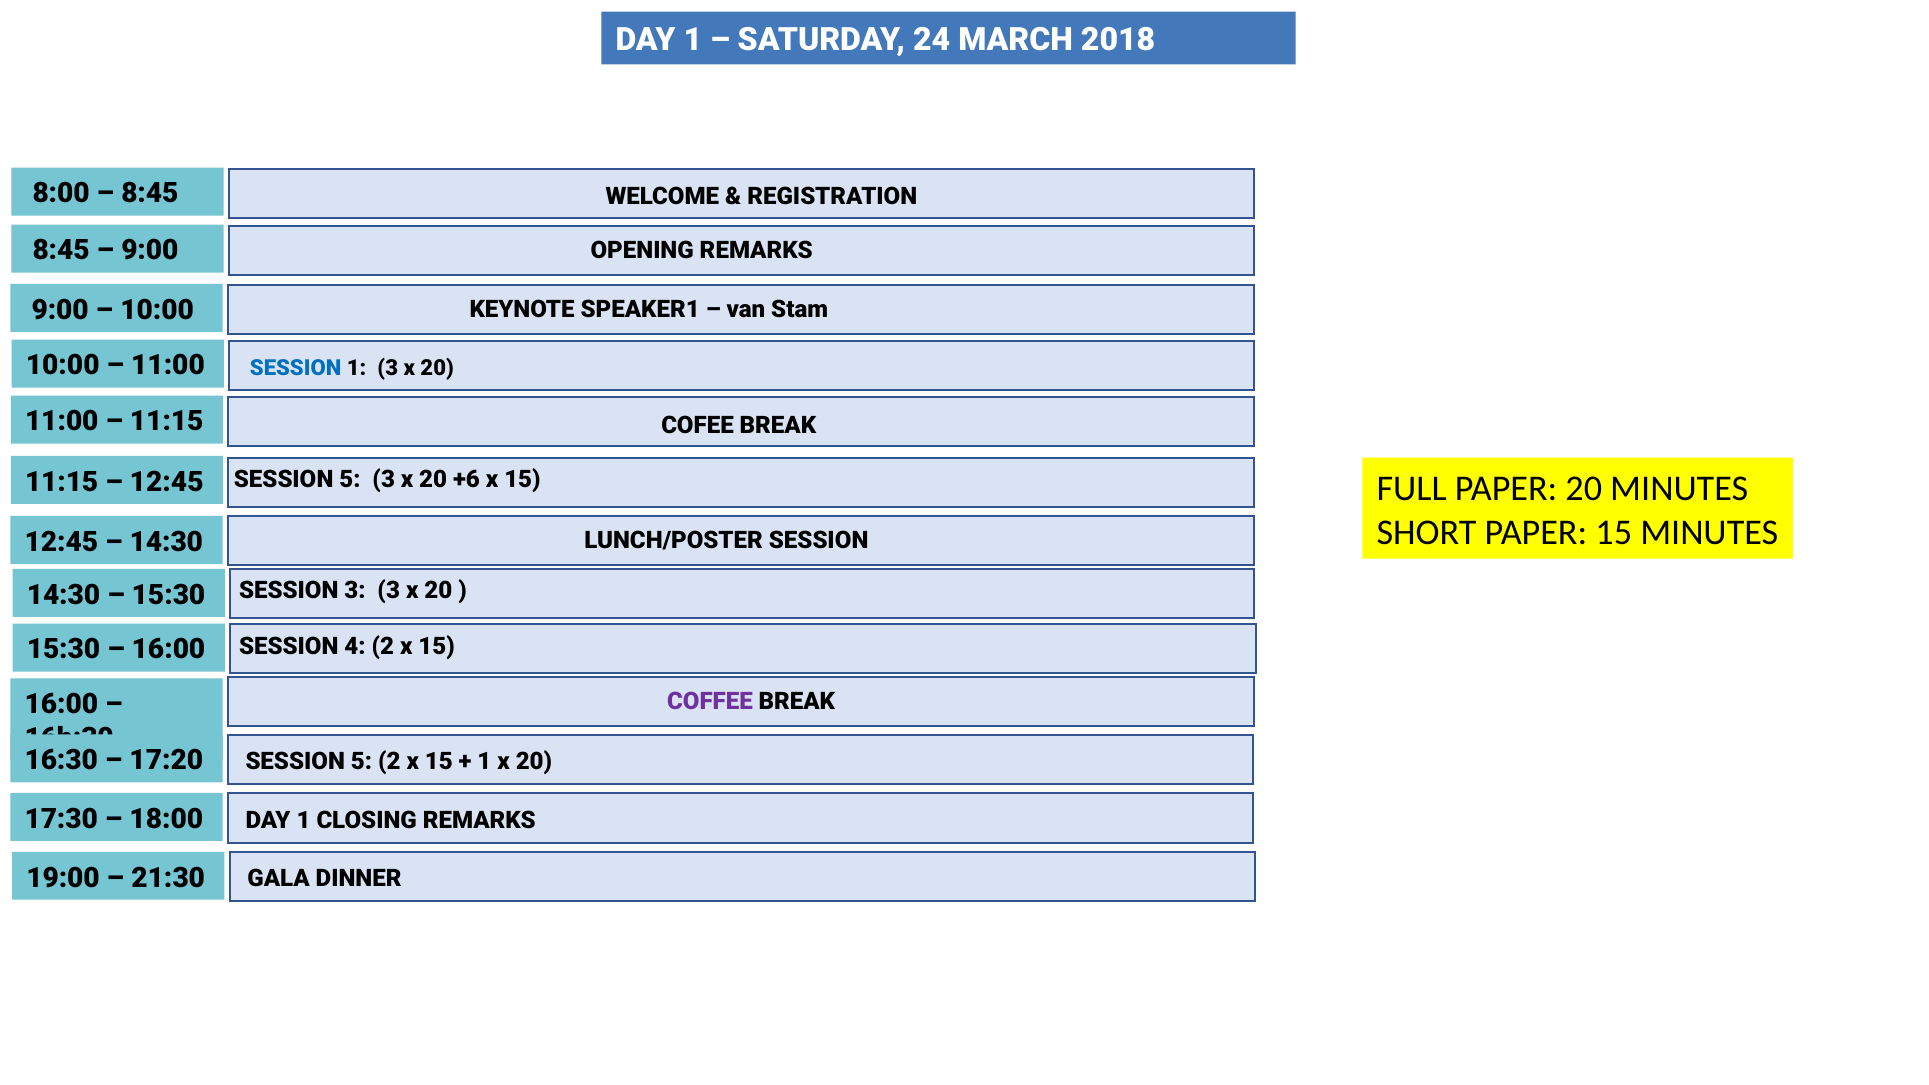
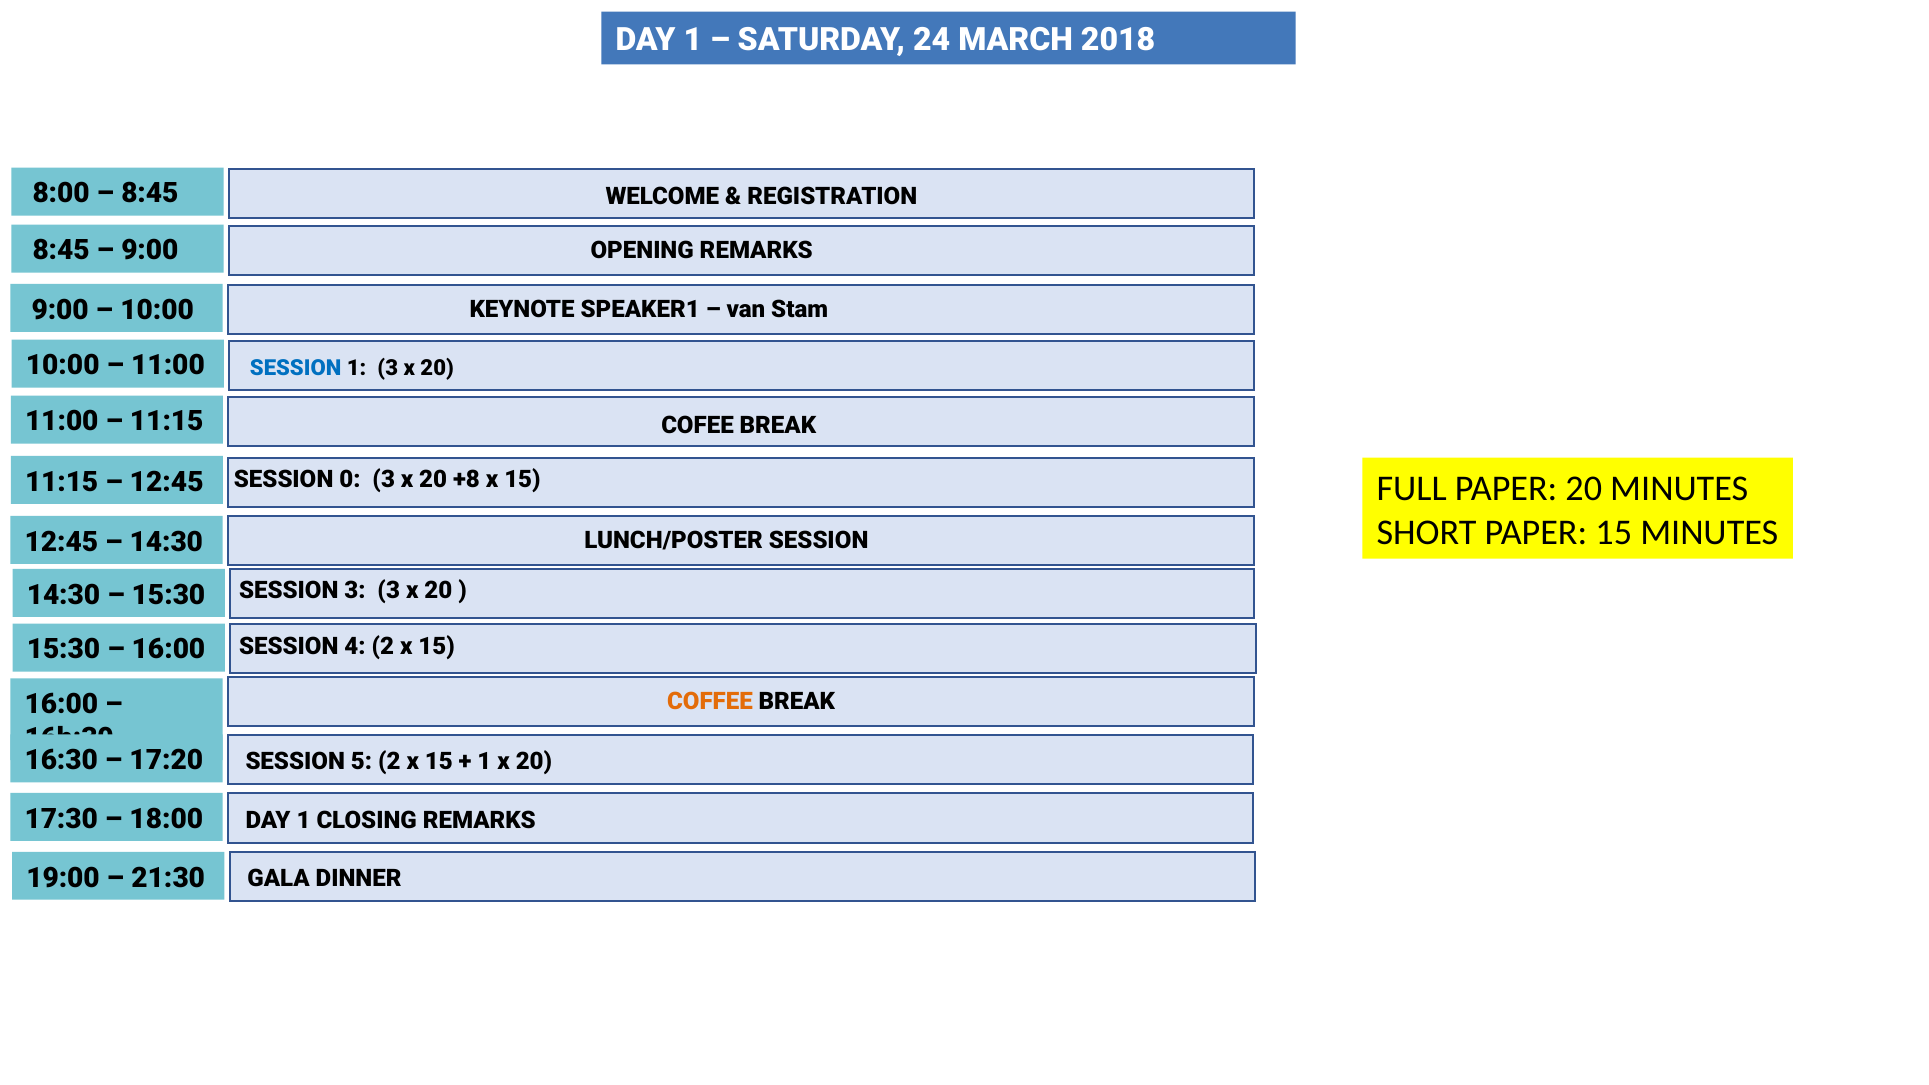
5 at (350, 479): 5 -> 0
+6: +6 -> +8
COFFEE colour: purple -> orange
